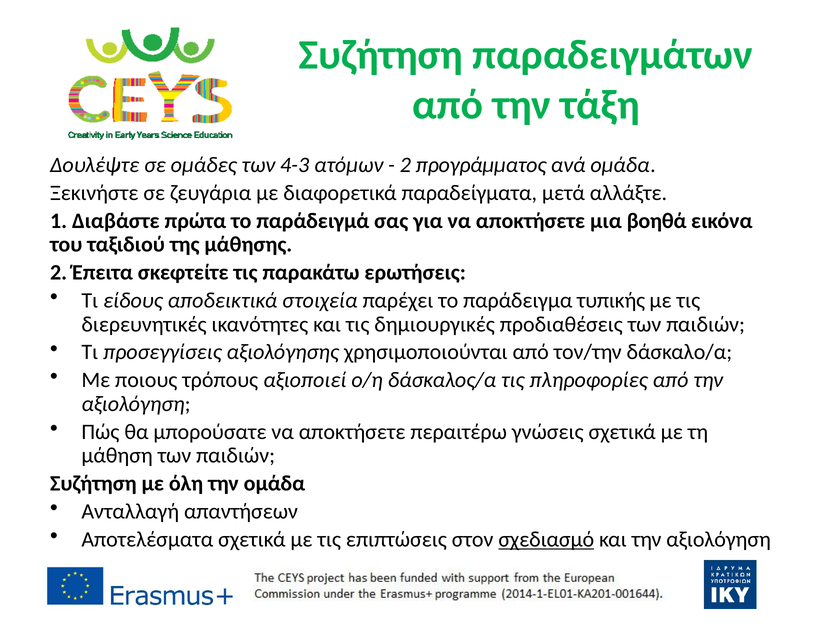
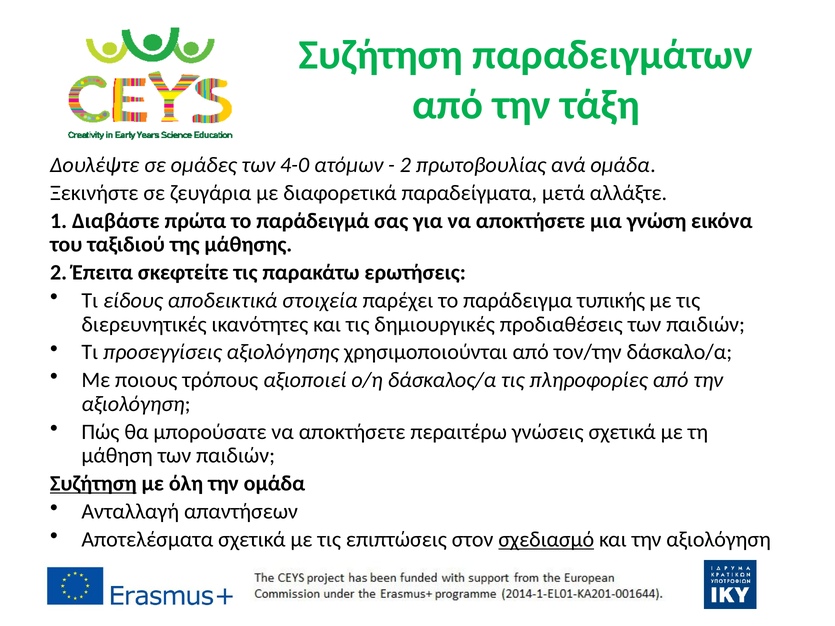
4-3: 4-3 -> 4-0
προγράμματος: προγράμματος -> πρωτοβουλίας
βοηθά: βοηθά -> γνώση
Συζήτηση at (93, 484) underline: none -> present
